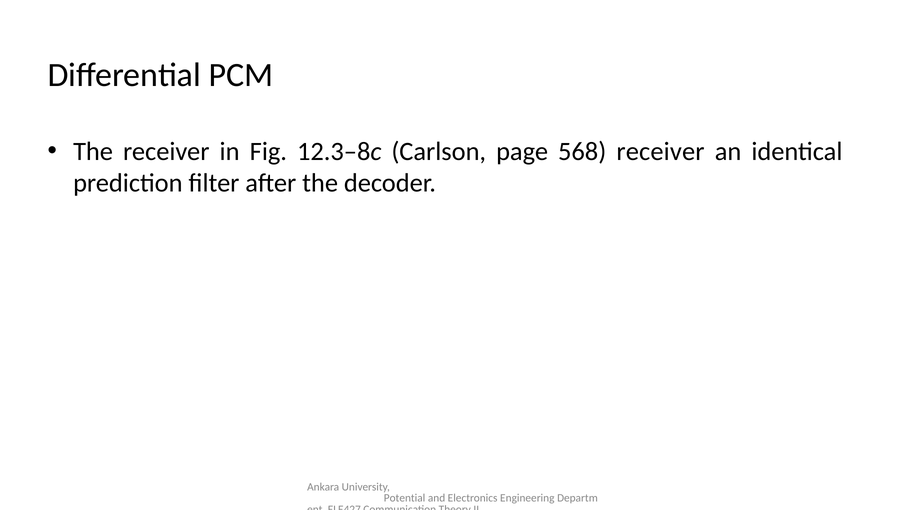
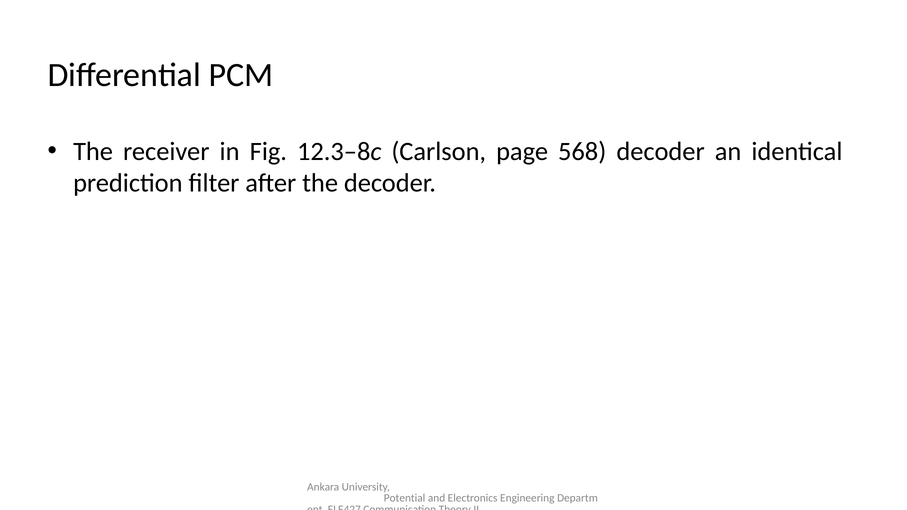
568 receiver: receiver -> decoder
